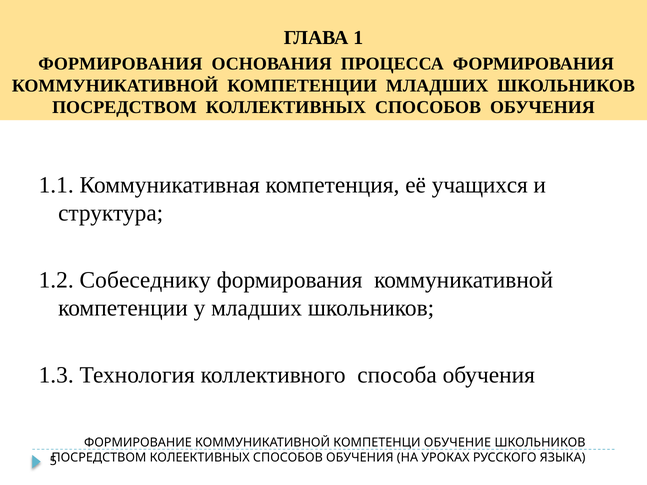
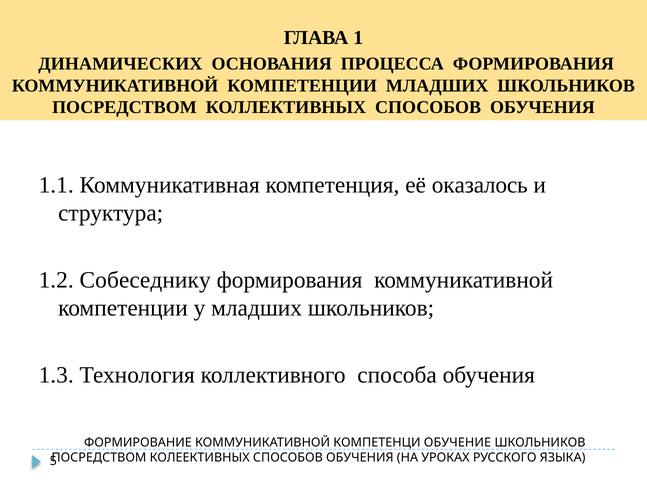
ФОРМИРОВАНИЯ at (120, 64): ФОРМИРОВАНИЯ -> ДИНАМИЧЕСКИХ
учащихся: учащихся -> оказалось
